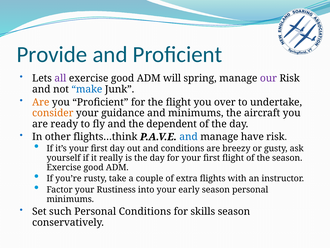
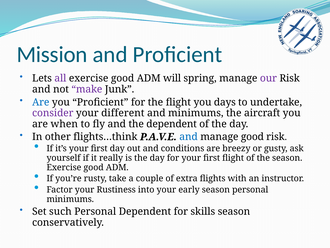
Provide: Provide -> Mission
make colour: blue -> purple
Are at (41, 102) colour: orange -> blue
over: over -> days
consider colour: orange -> purple
guidance: guidance -> different
ready: ready -> when
manage have: have -> good
Personal Conditions: Conditions -> Dependent
